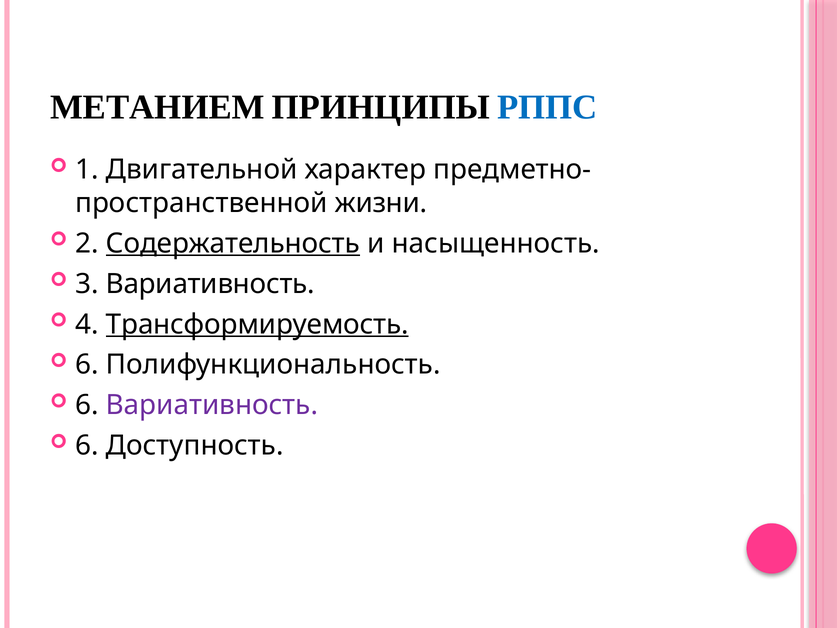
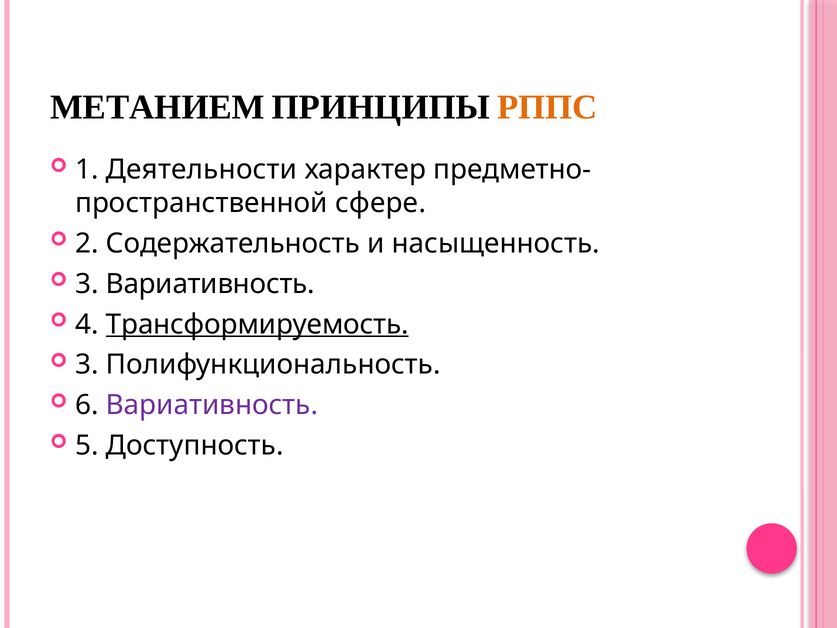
РППС colour: blue -> orange
Двигательной: Двигательной -> Деятельности
жизни: жизни -> сфере
Содержательность underline: present -> none
6 at (87, 365): 6 -> 3
6 at (87, 446): 6 -> 5
